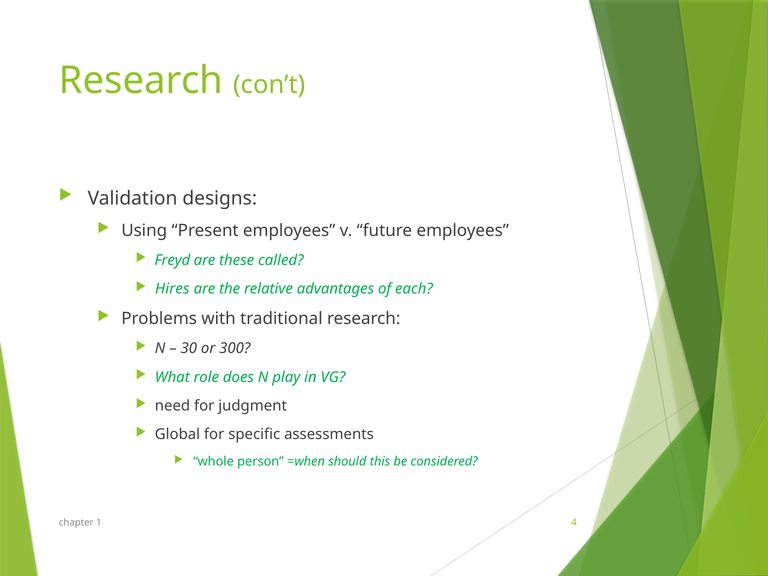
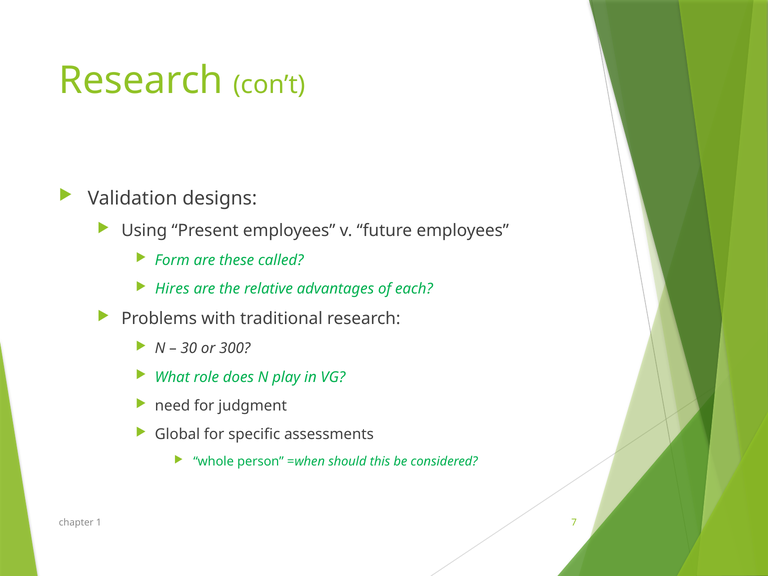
Freyd: Freyd -> Form
4: 4 -> 7
